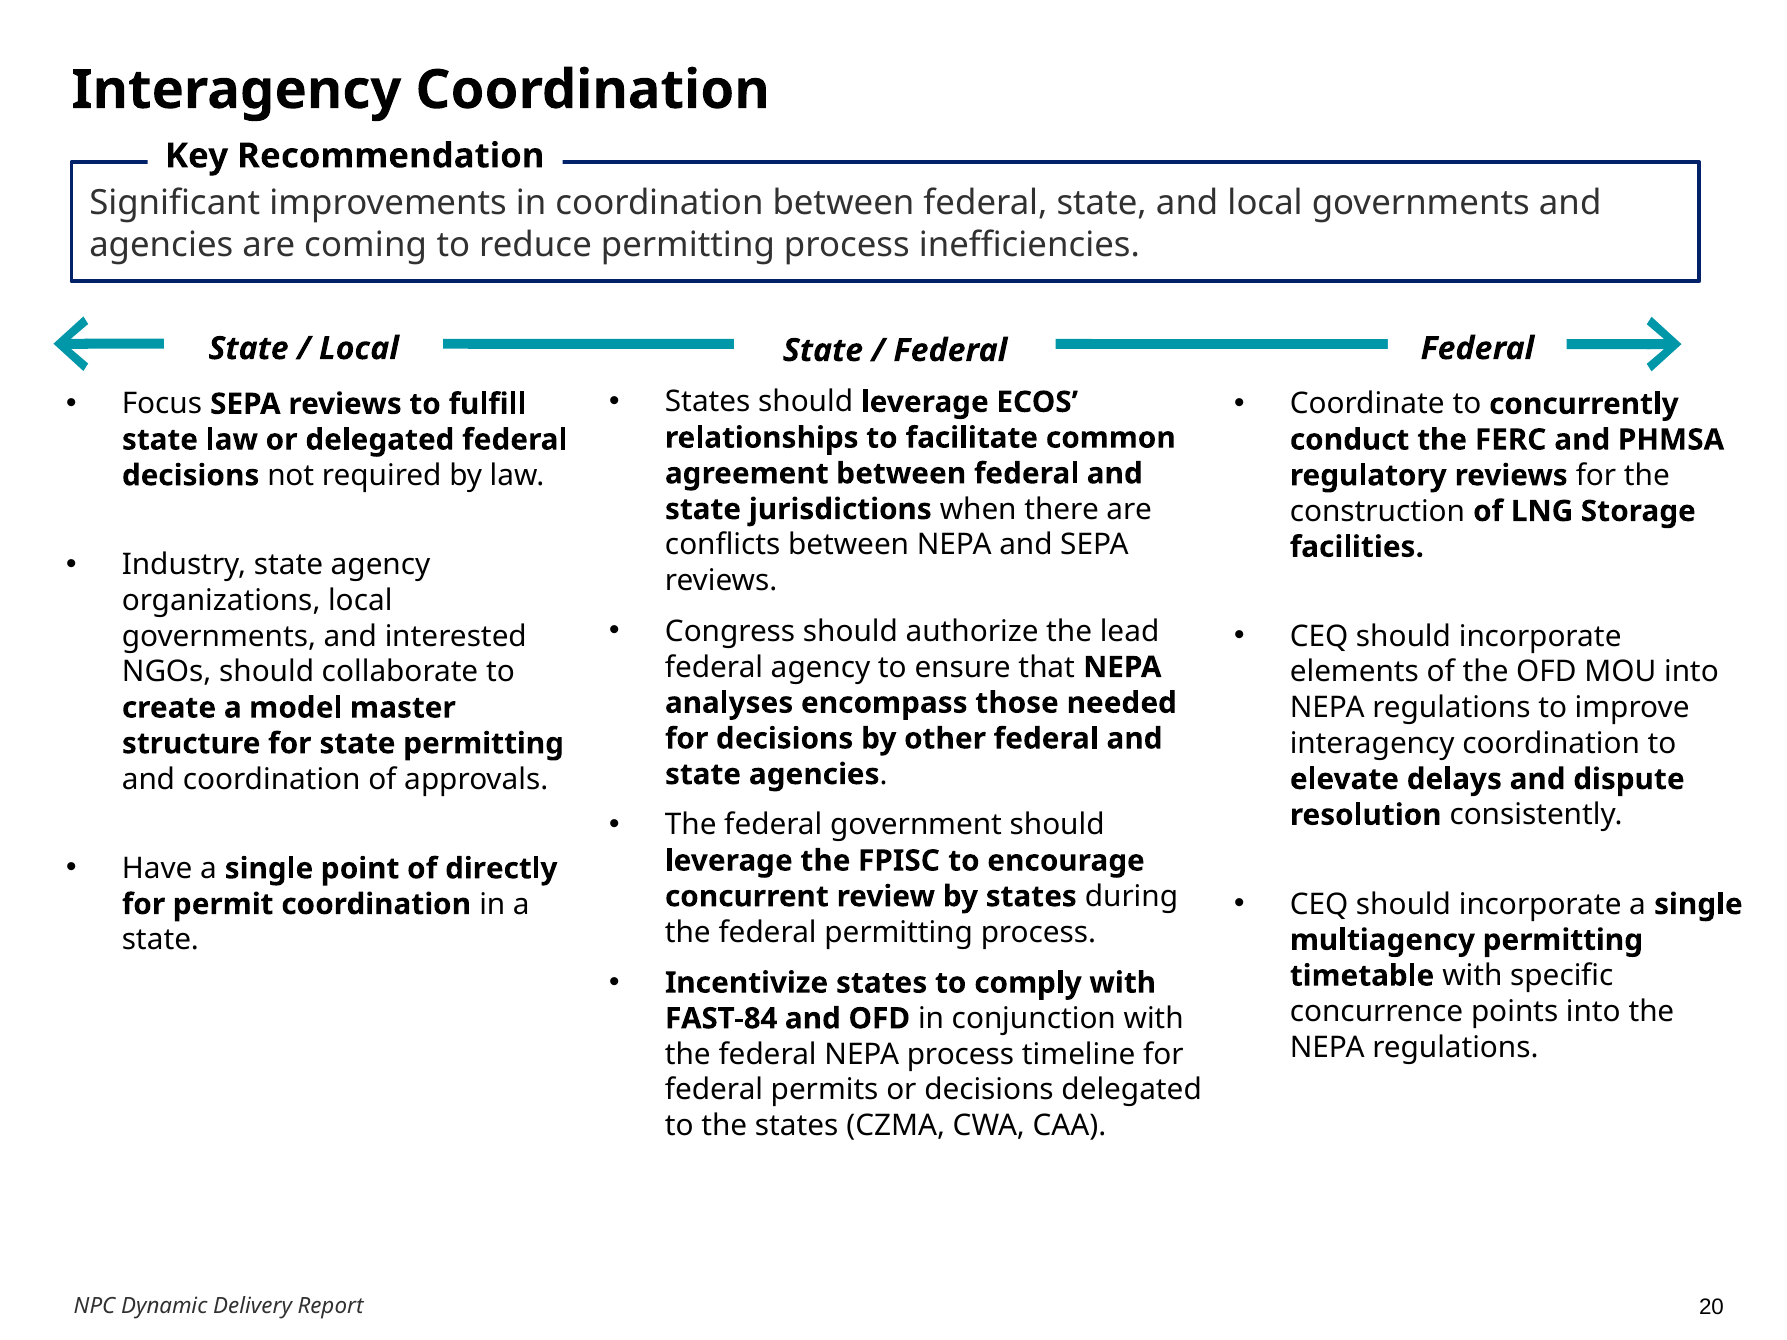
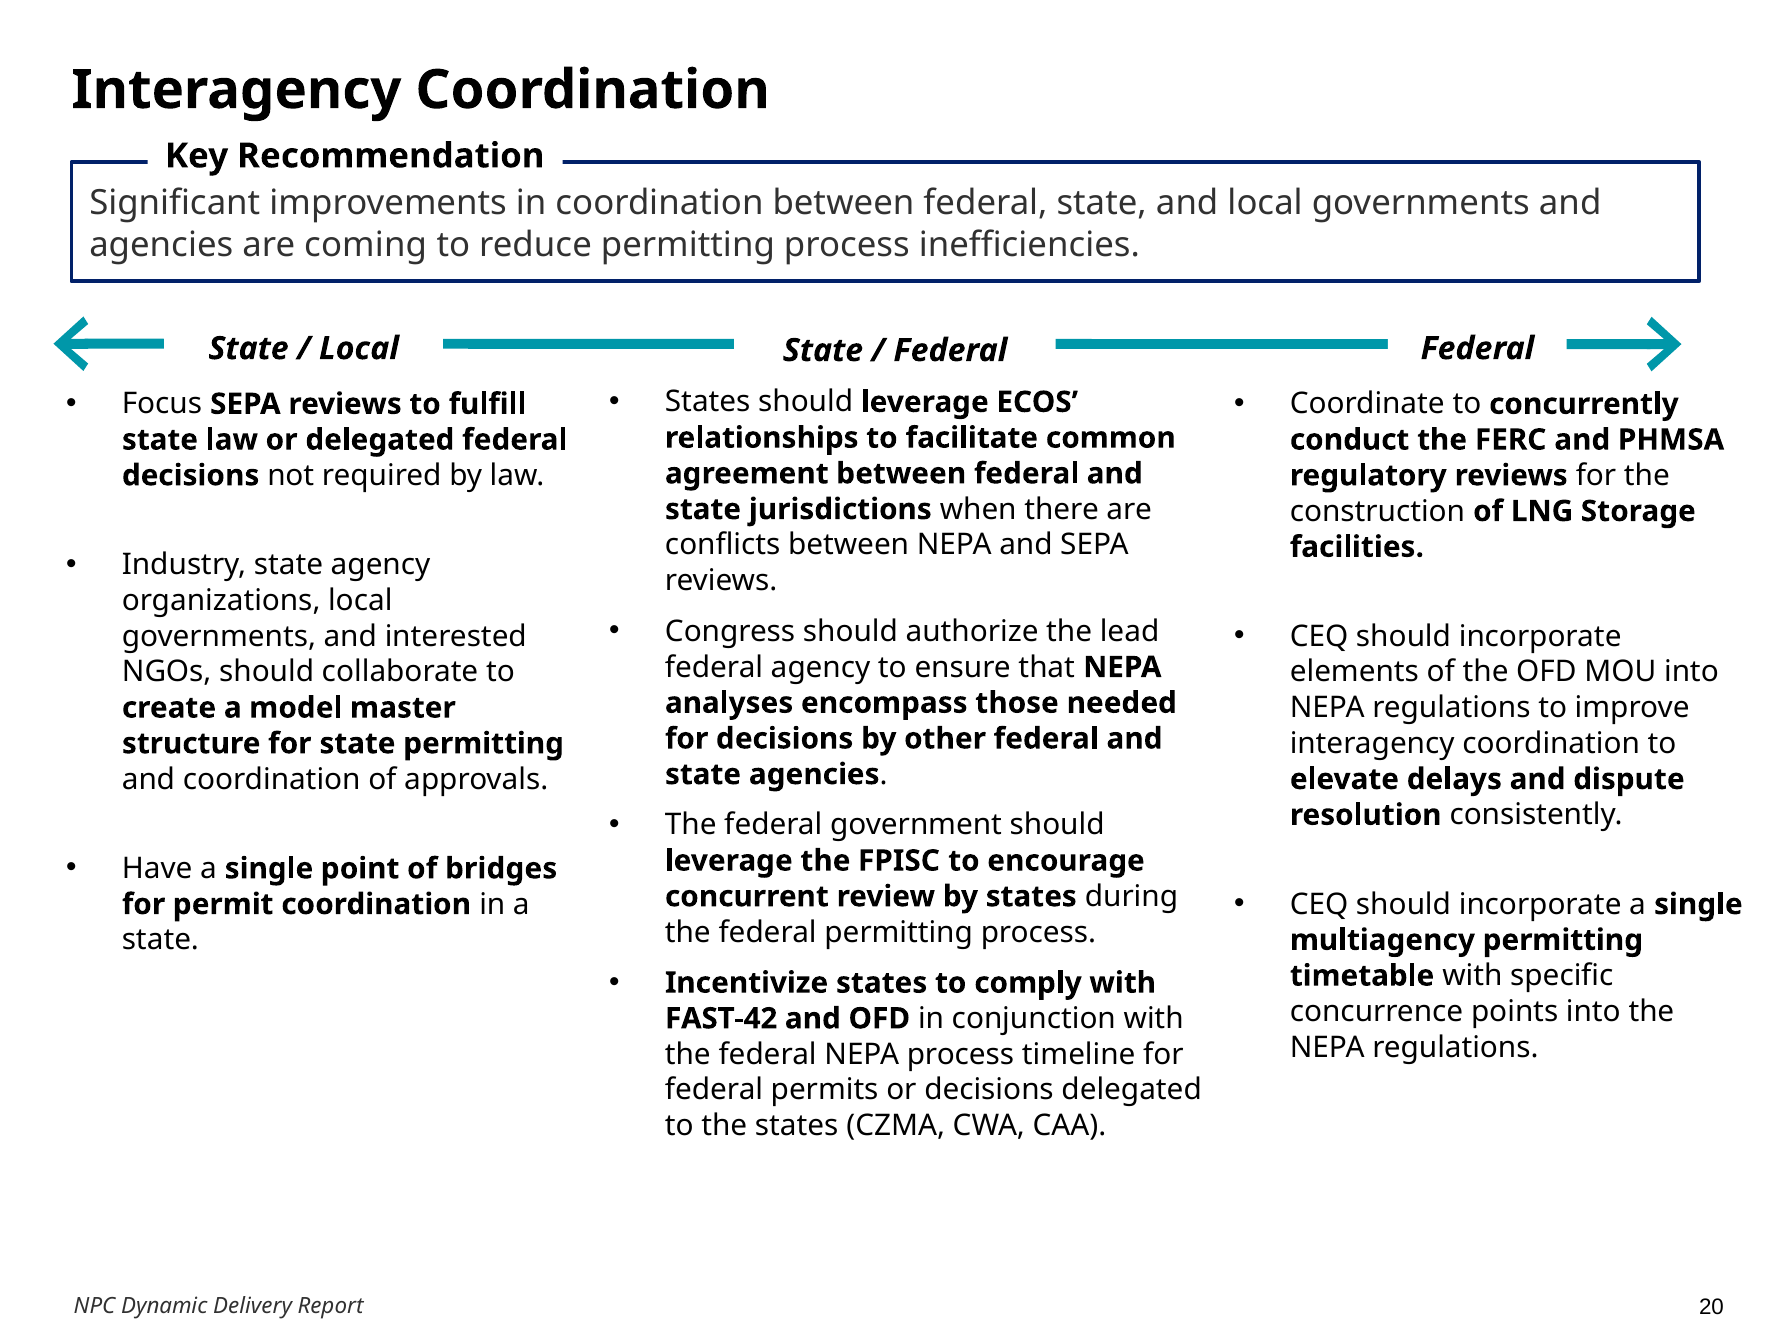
directly: directly -> bridges
FAST-84: FAST-84 -> FAST-42
